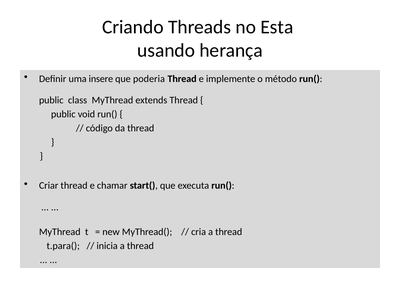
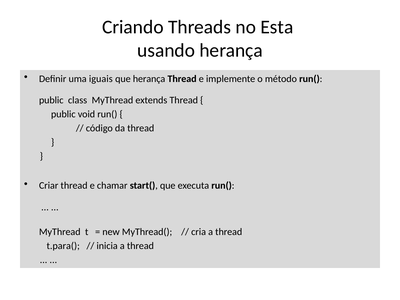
insere: insere -> iguais
que poderia: poderia -> herança
